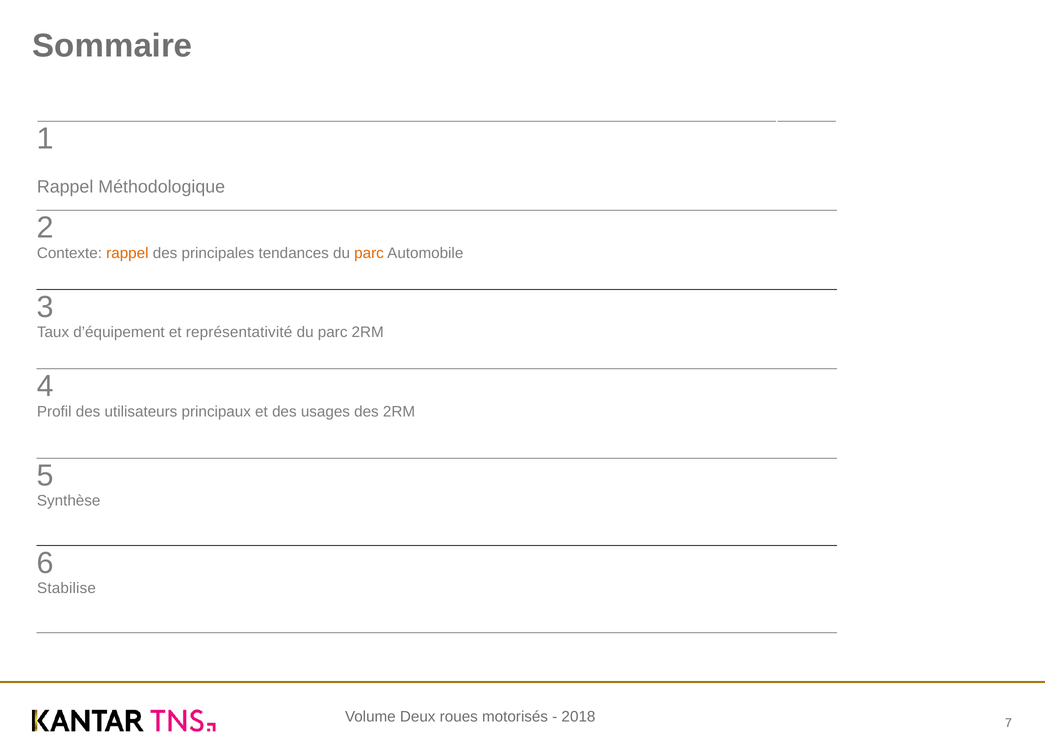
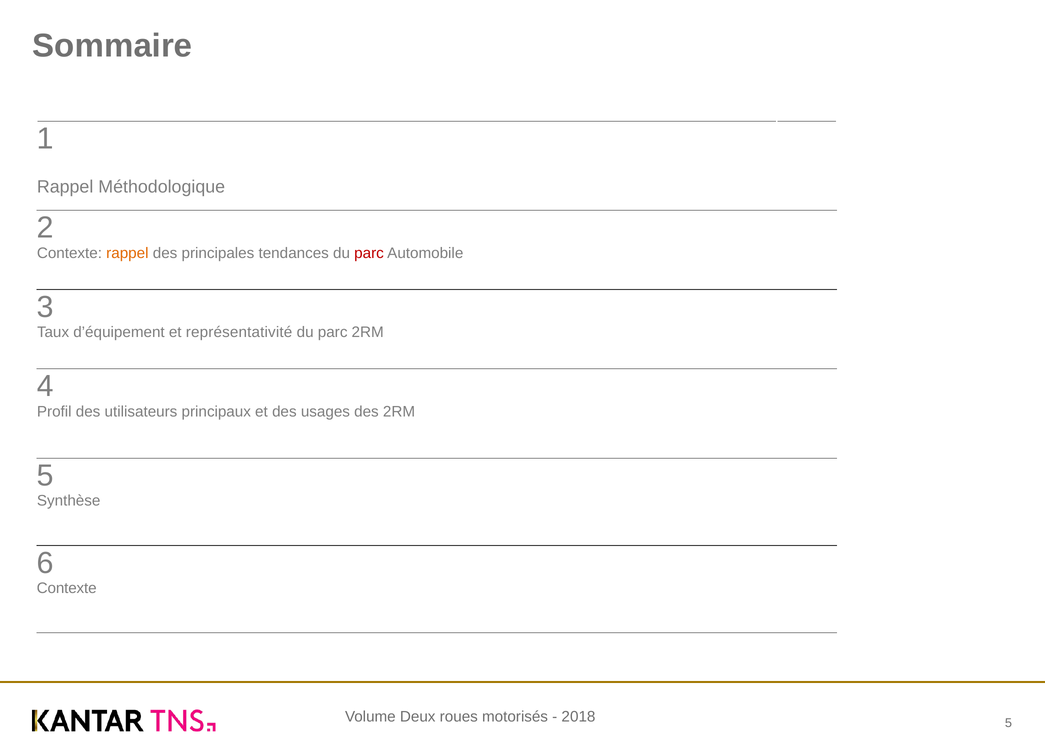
parc at (369, 253) colour: orange -> red
Stabilise at (67, 589): Stabilise -> Contexte
7 at (1009, 724): 7 -> 5
